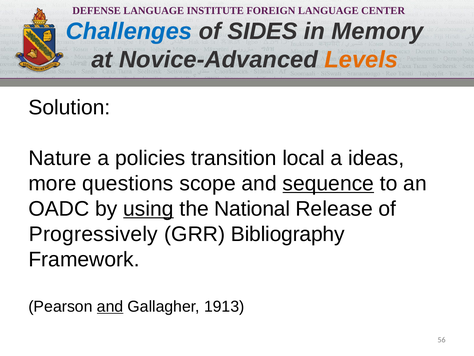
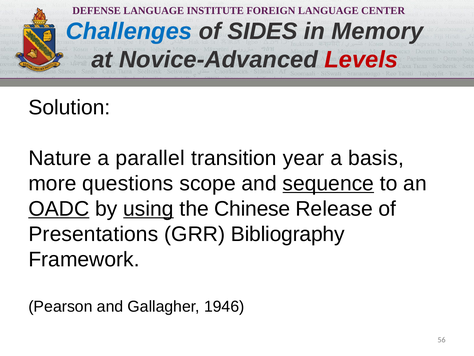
Levels colour: orange -> red
policies: policies -> parallel
local: local -> year
ideas: ideas -> basis
OADC underline: none -> present
National: National -> Chinese
Progressively: Progressively -> Presentations
and at (110, 306) underline: present -> none
1913: 1913 -> 1946
